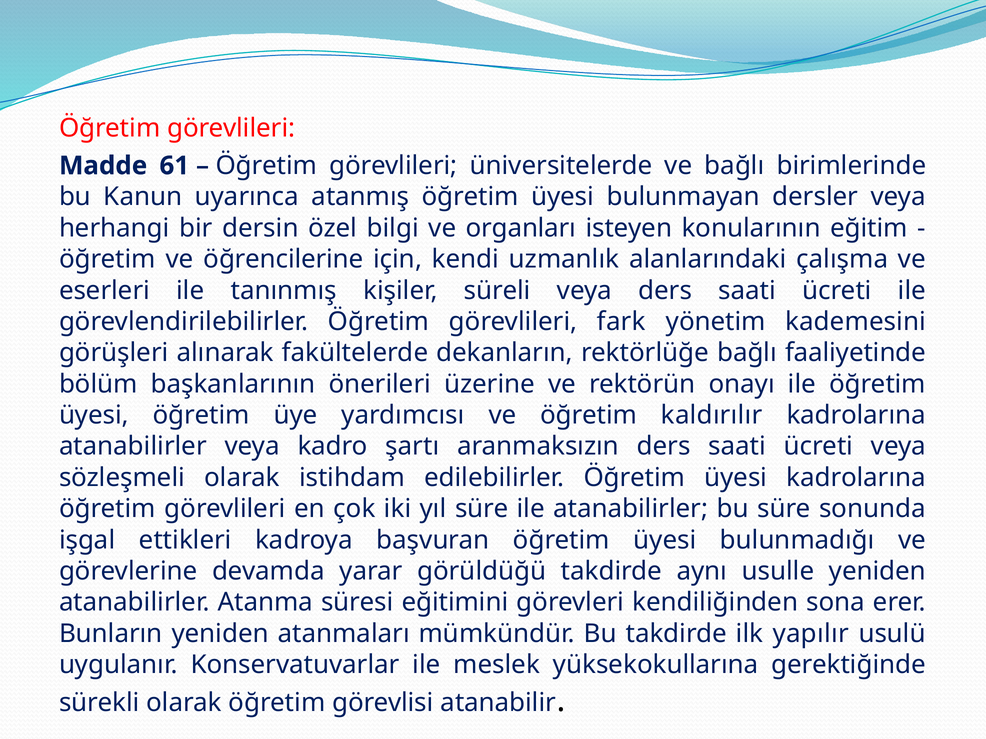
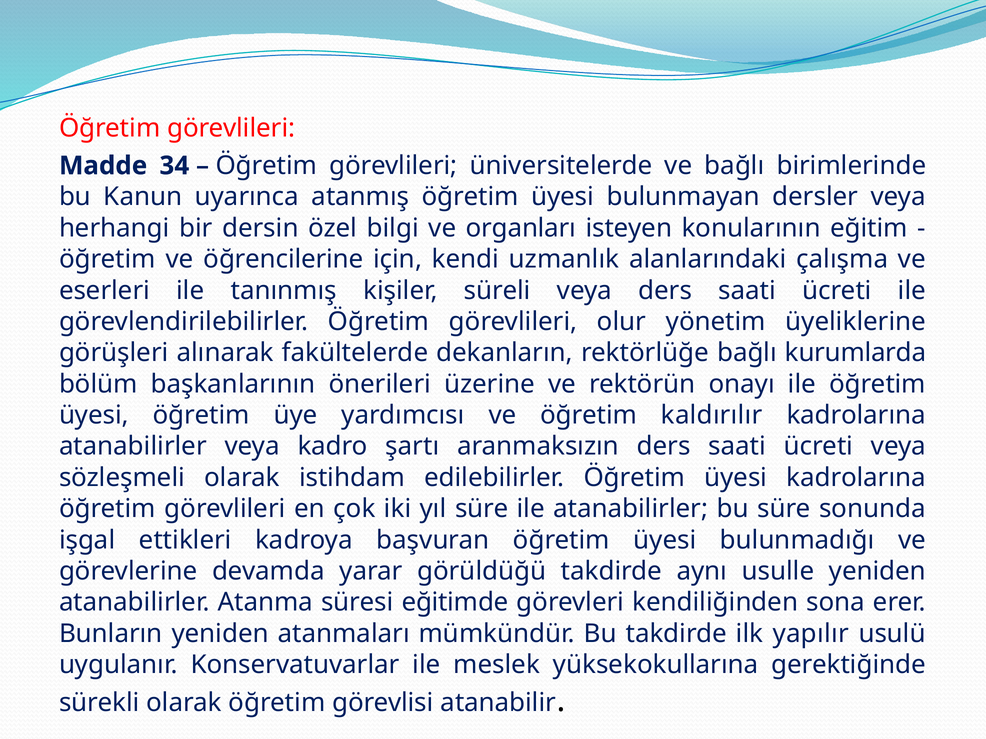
61: 61 -> 34
fark: fark -> olur
kademesini: kademesini -> üyeliklerine
faaliyetinde: faaliyetinde -> kurumlarda
eğitimini: eğitimini -> eğitimde
